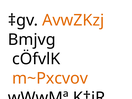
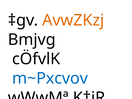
m~Pxcvov colour: orange -> blue
